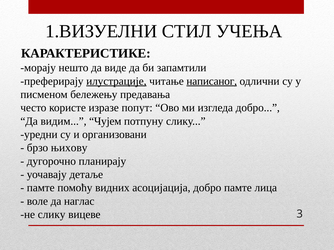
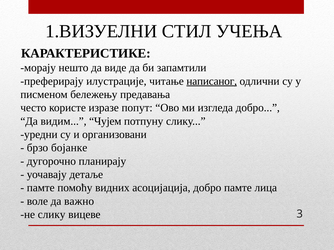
илустрације underline: present -> none
њихову: њихову -> бојанке
наглас: наглас -> важно
